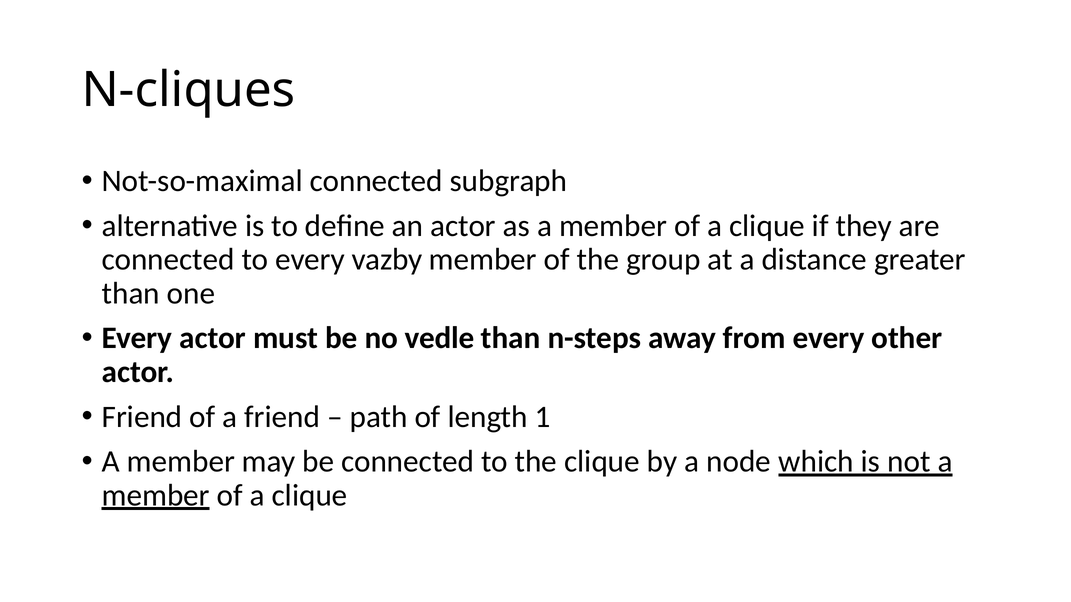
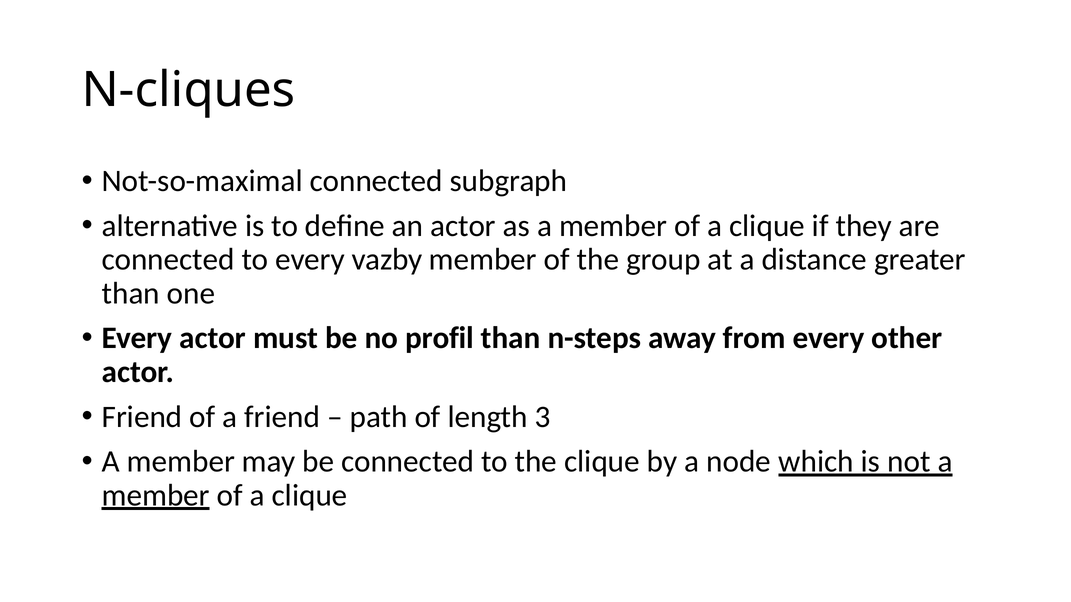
vedle: vedle -> profil
1: 1 -> 3
